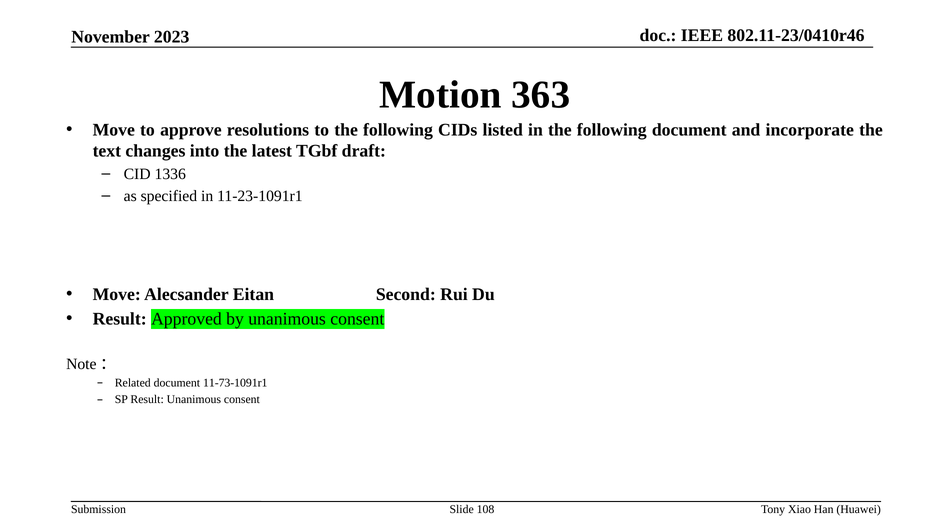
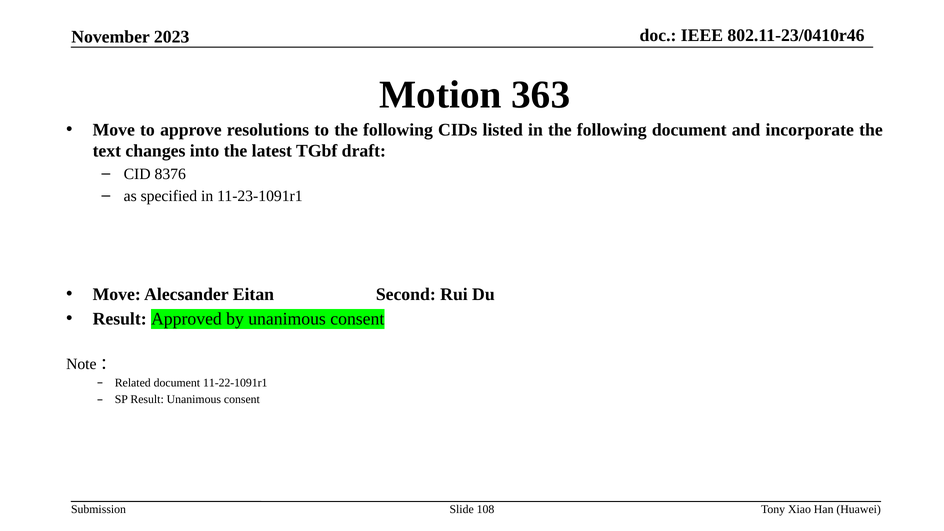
1336: 1336 -> 8376
11-73-1091r1: 11-73-1091r1 -> 11-22-1091r1
